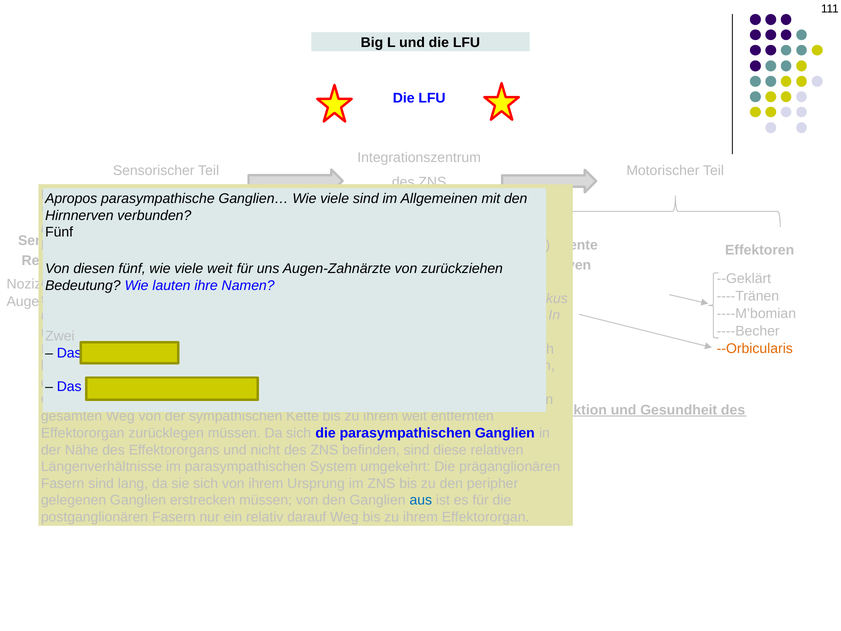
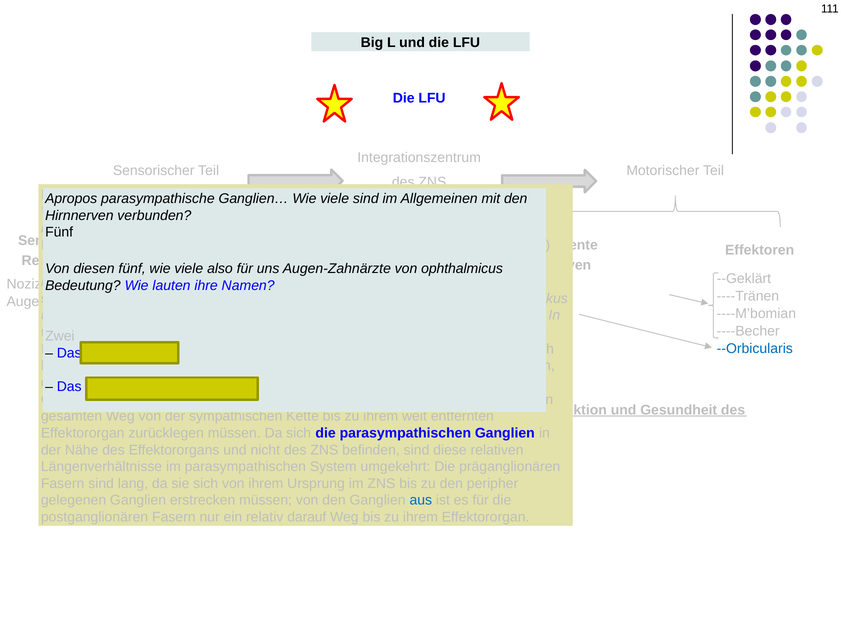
viele weit: weit -> also
zurückziehen: zurückziehen -> ophthalmicus
--Orbicularis colour: orange -> blue
